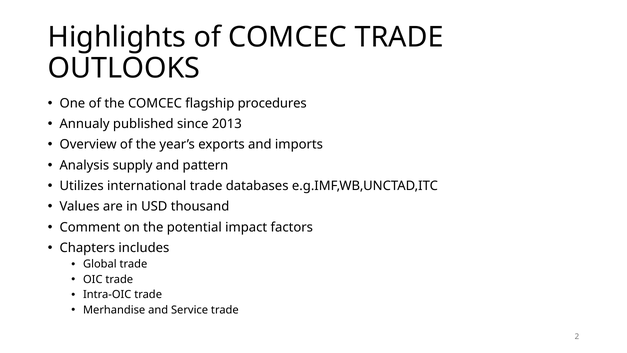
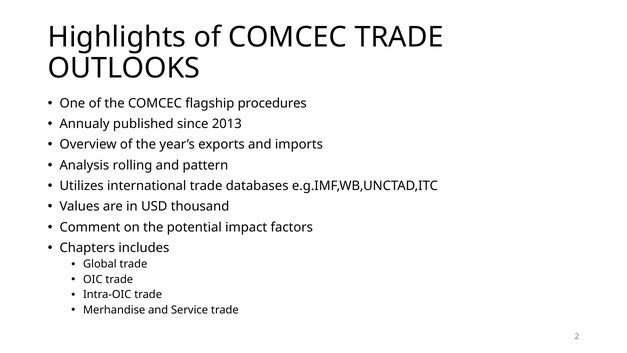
supply: supply -> rolling
